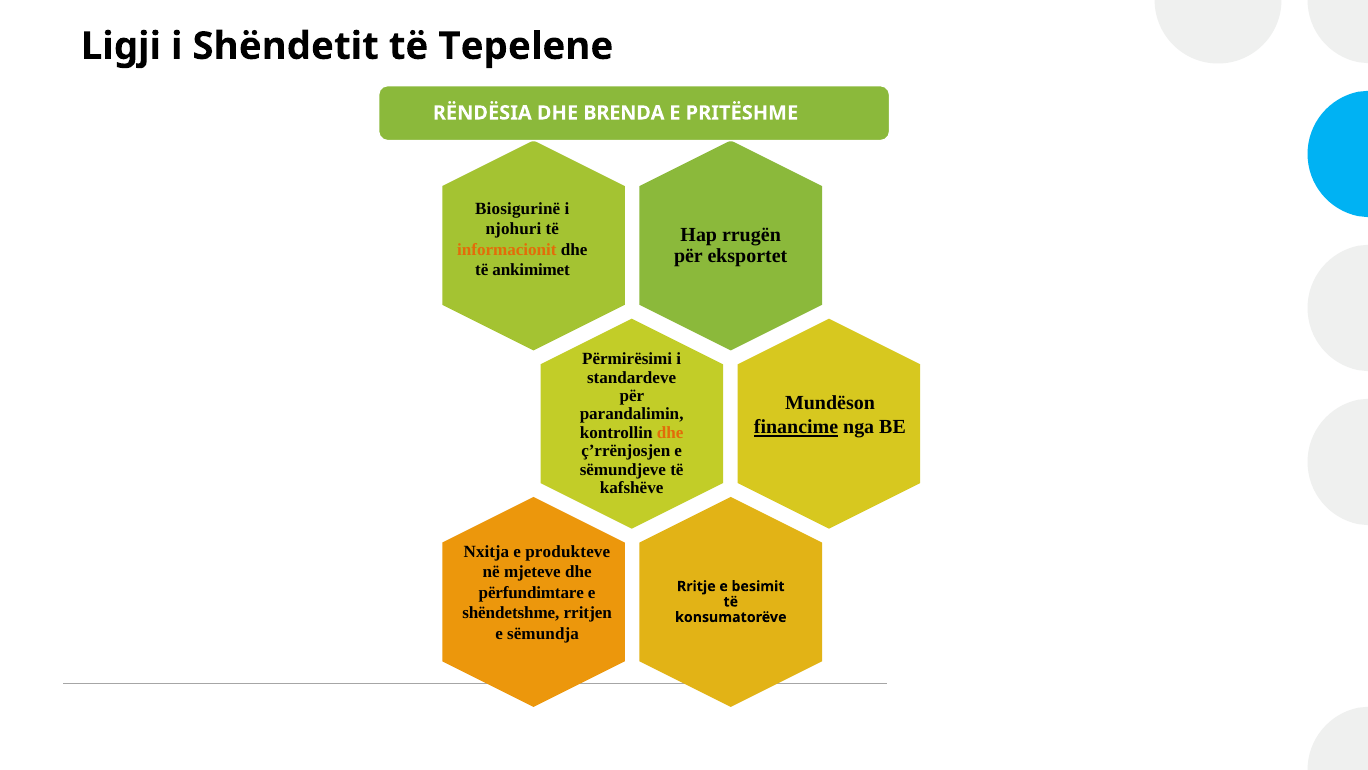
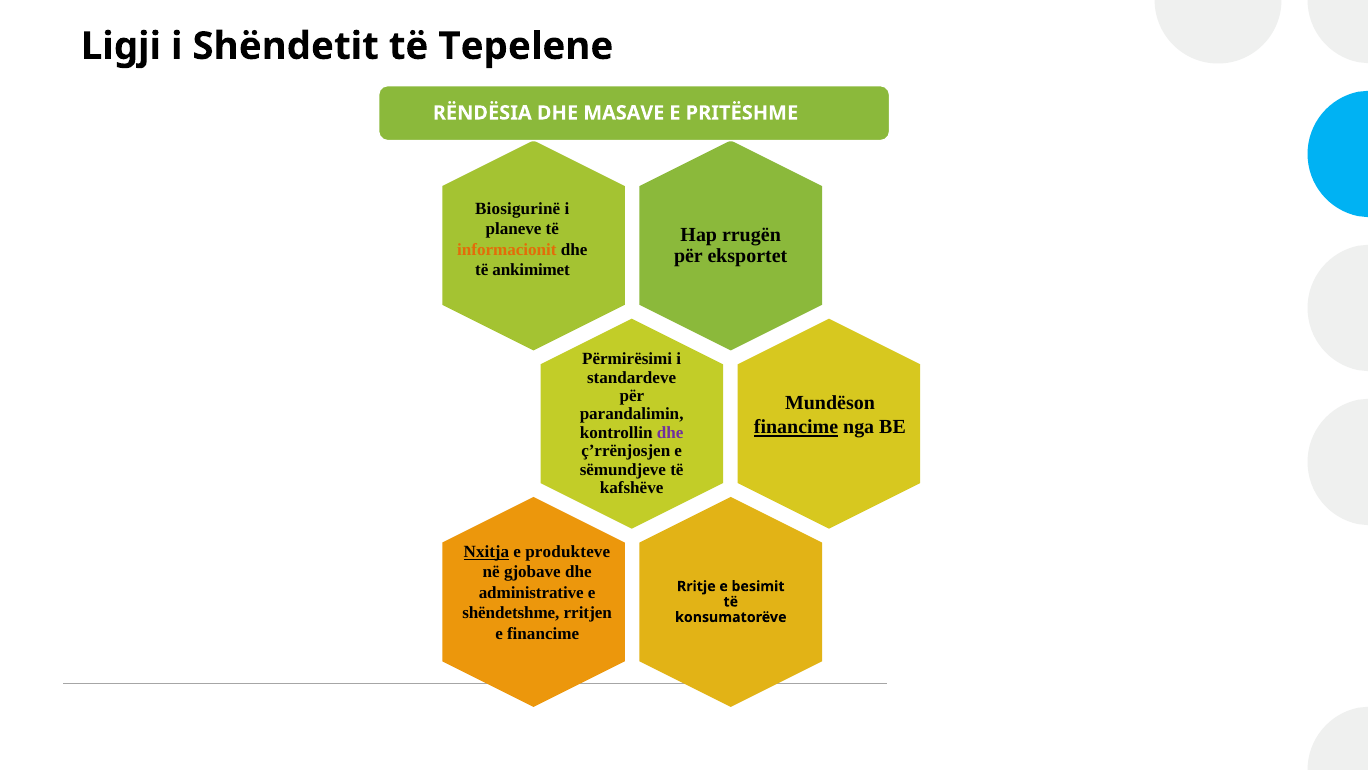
BRENDA: BRENDA -> MASAVE
njohuri: njohuri -> planeve
dhe at (670, 433) colour: orange -> purple
Nxitja underline: none -> present
mjeteve: mjeteve -> gjobave
përfundimtare: përfundimtare -> administrative
e sëmundja: sëmundja -> financime
